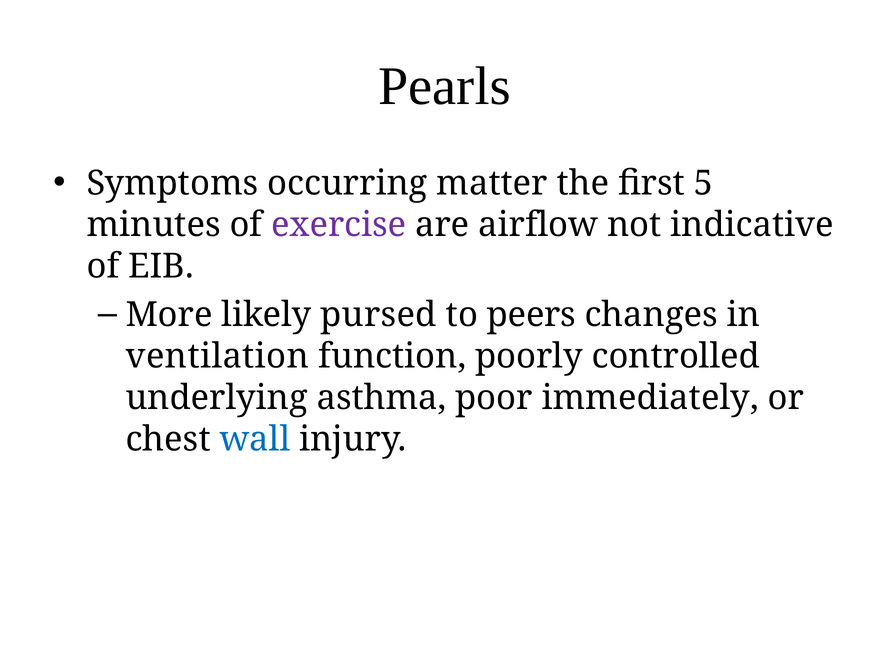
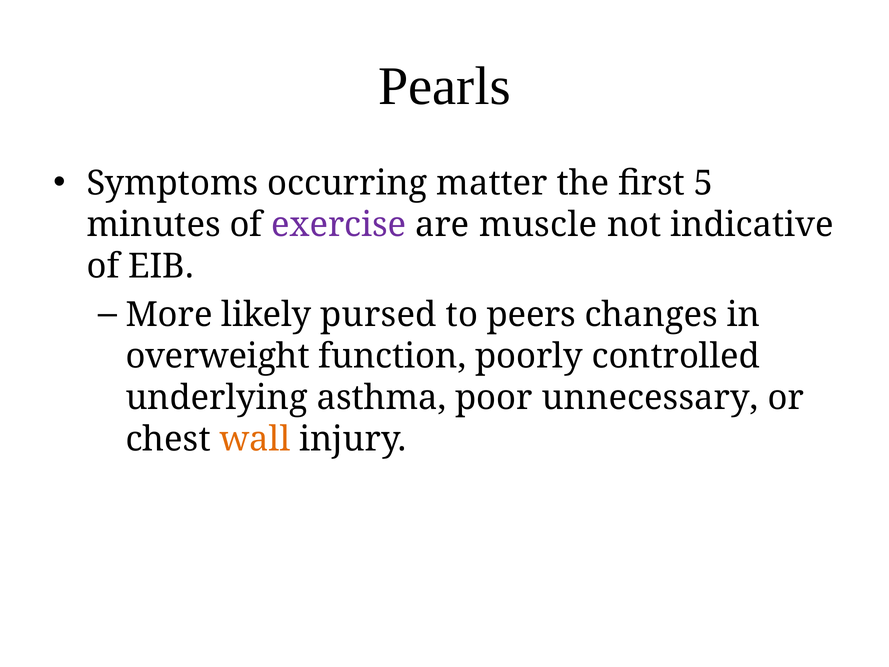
airflow: airflow -> muscle
ventilation: ventilation -> overweight
immediately: immediately -> unnecessary
wall colour: blue -> orange
